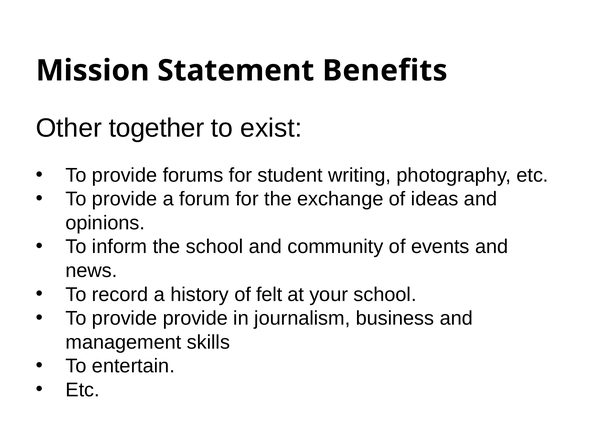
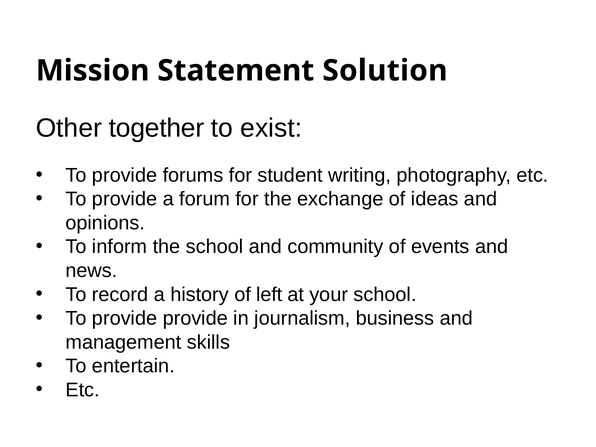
Benefits: Benefits -> Solution
felt: felt -> left
